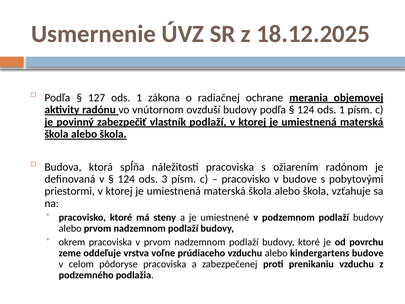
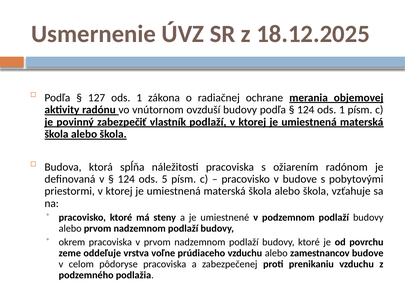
3: 3 -> 5
kindergartens: kindergartens -> zamestnancov
